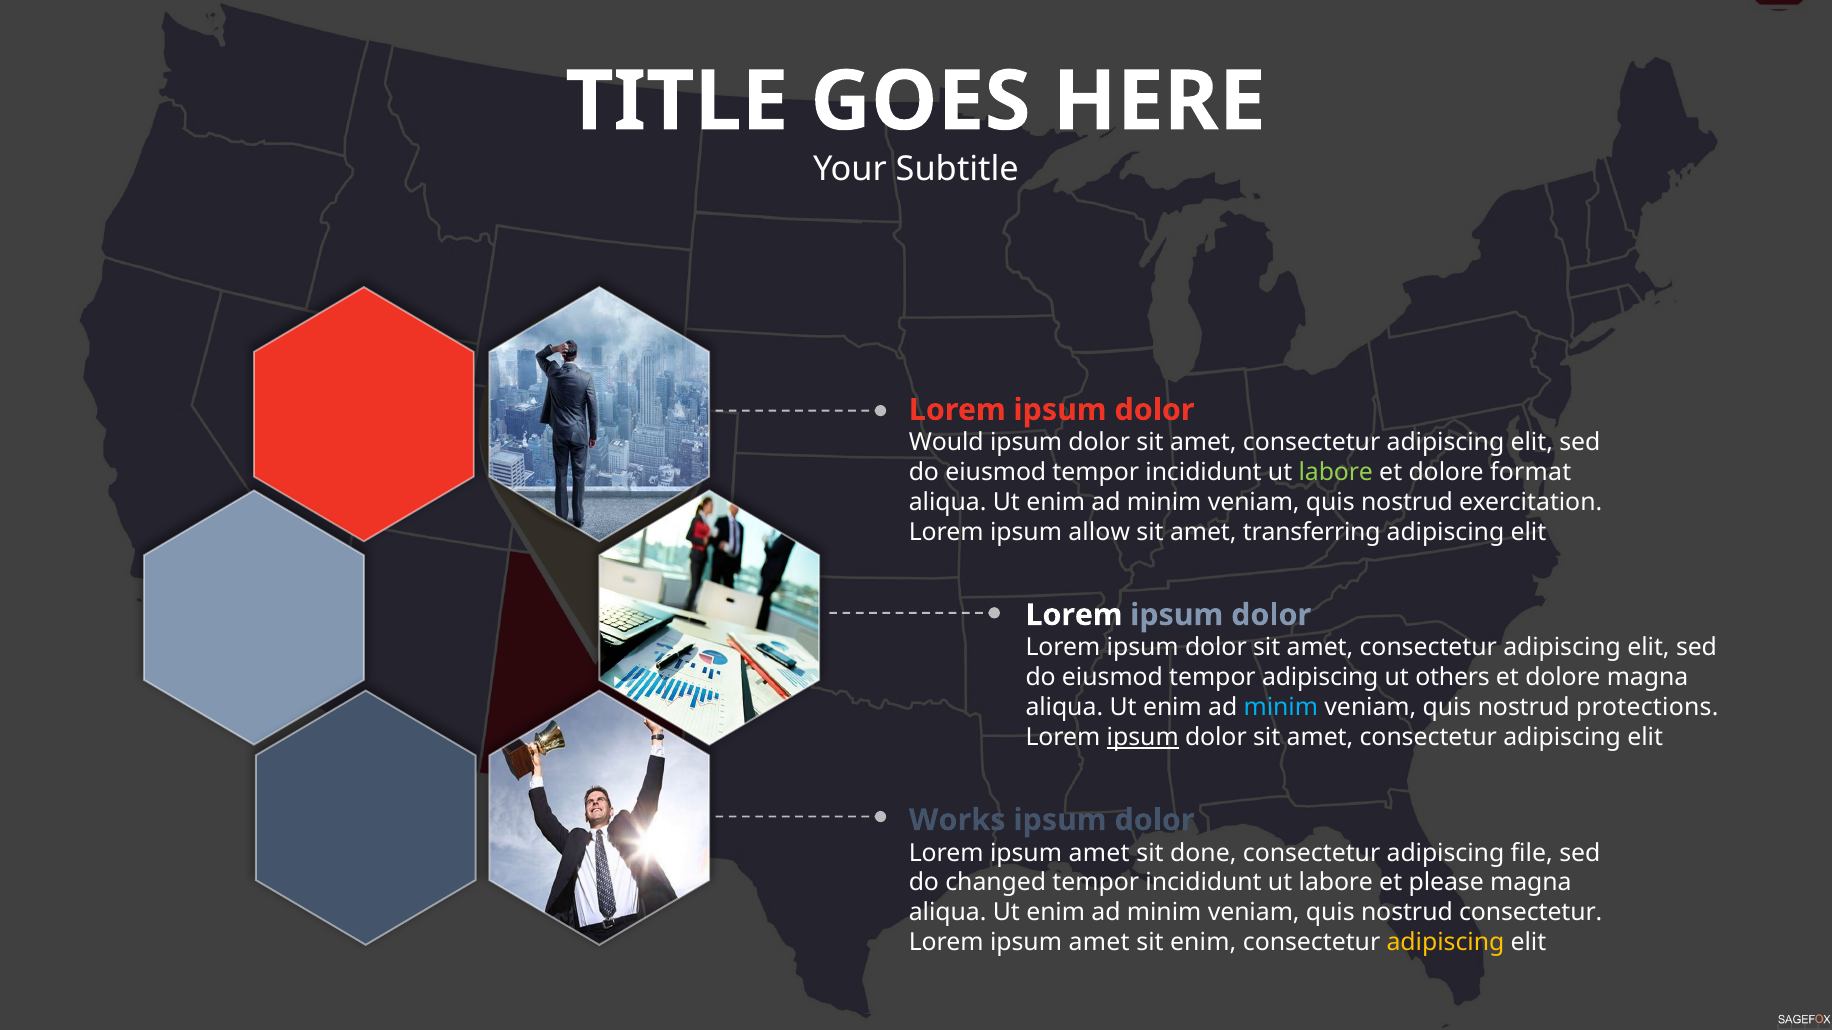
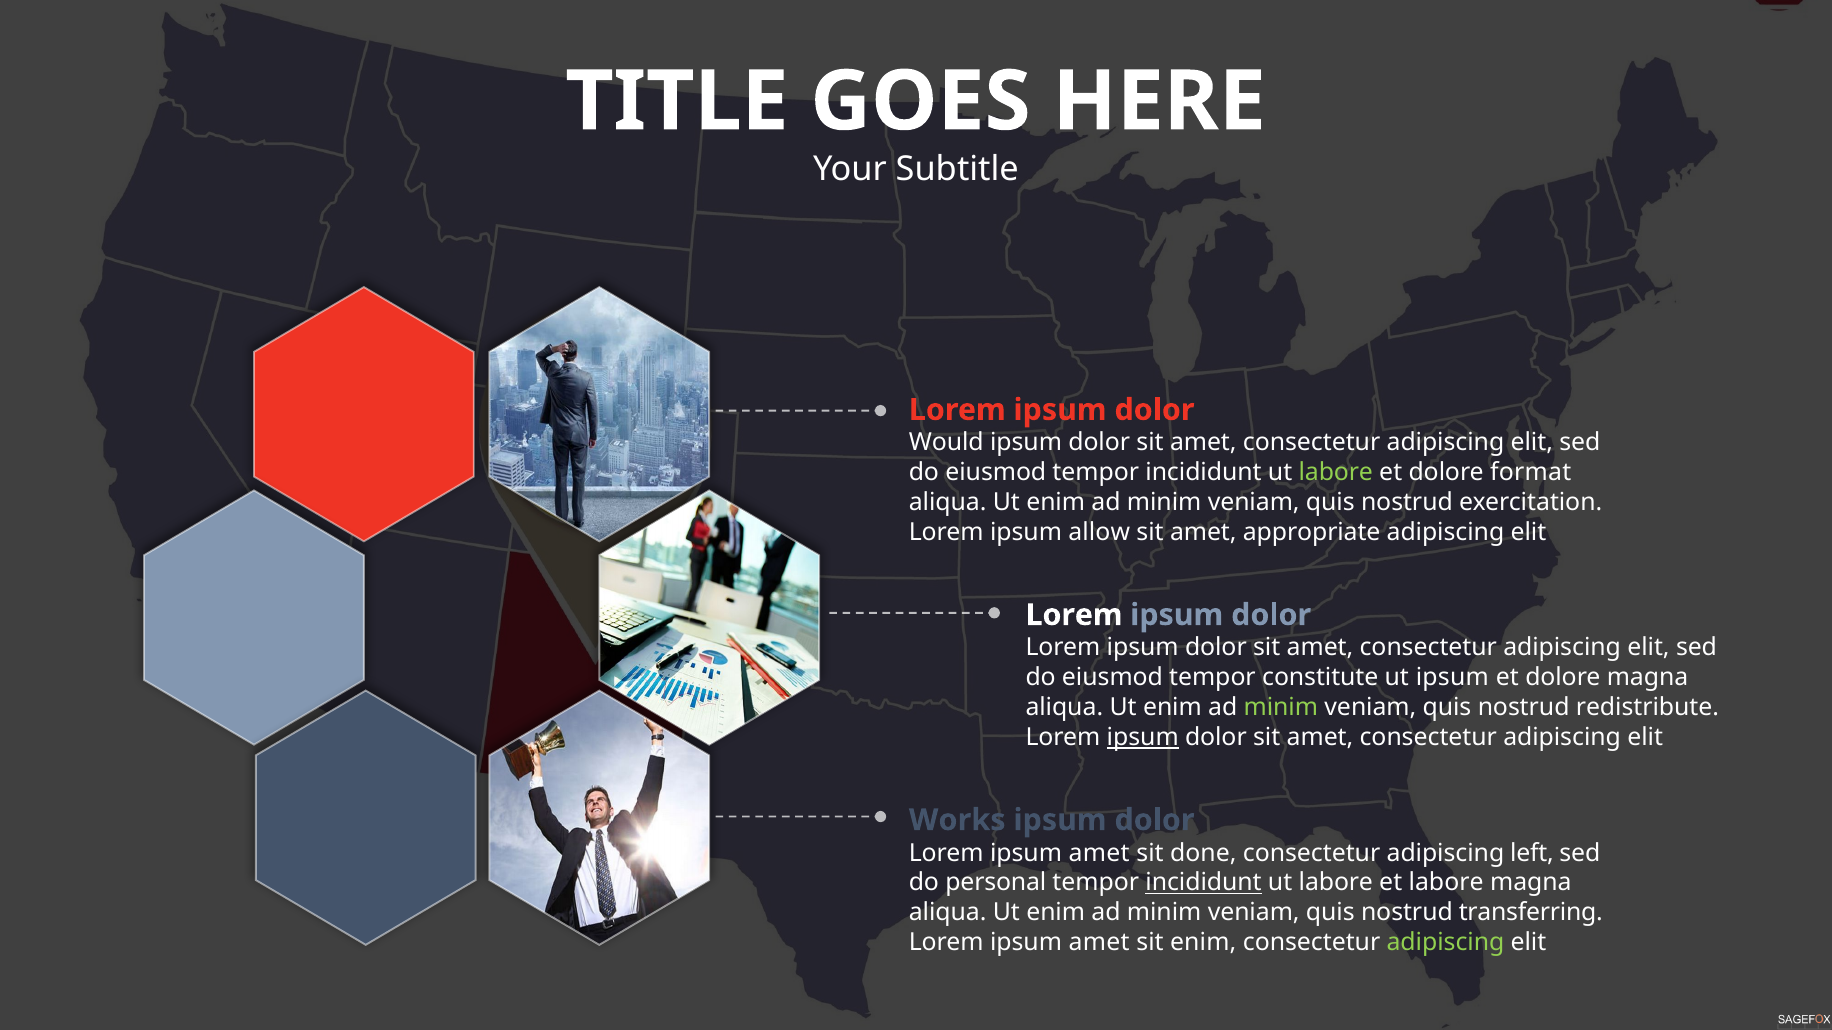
transferring: transferring -> appropriate
tempor adipiscing: adipiscing -> constitute
ut others: others -> ipsum
minim at (1281, 708) colour: light blue -> light green
protections: protections -> redistribute
file: file -> left
changed: changed -> personal
incididunt at (1204, 883) underline: none -> present
et please: please -> labore
nostrud consectetur: consectetur -> transferring
adipiscing at (1445, 943) colour: yellow -> light green
